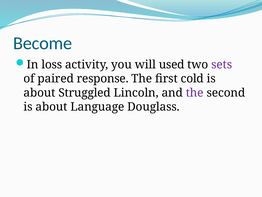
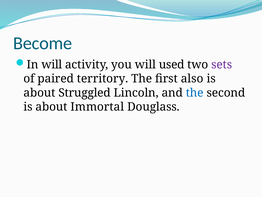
In loss: loss -> will
response: response -> territory
cold: cold -> also
the at (195, 93) colour: purple -> blue
Language: Language -> Immortal
